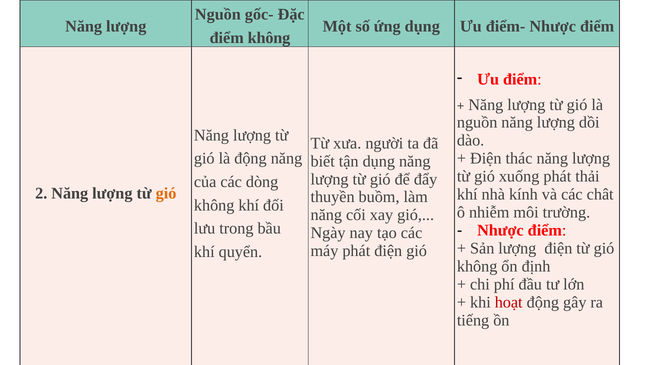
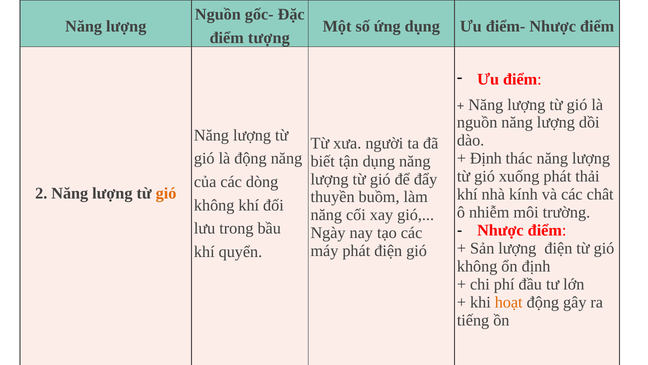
điểm không: không -> tượng
Điện at (486, 158): Điện -> Định
hoạt colour: red -> orange
